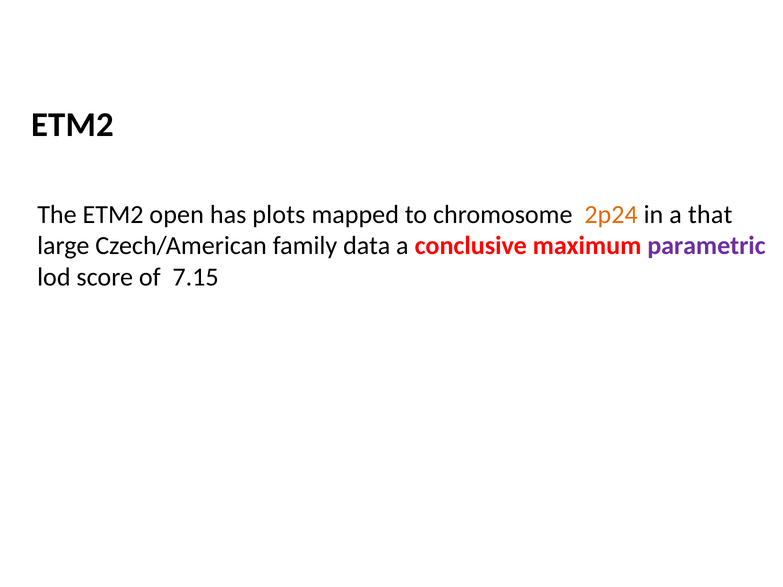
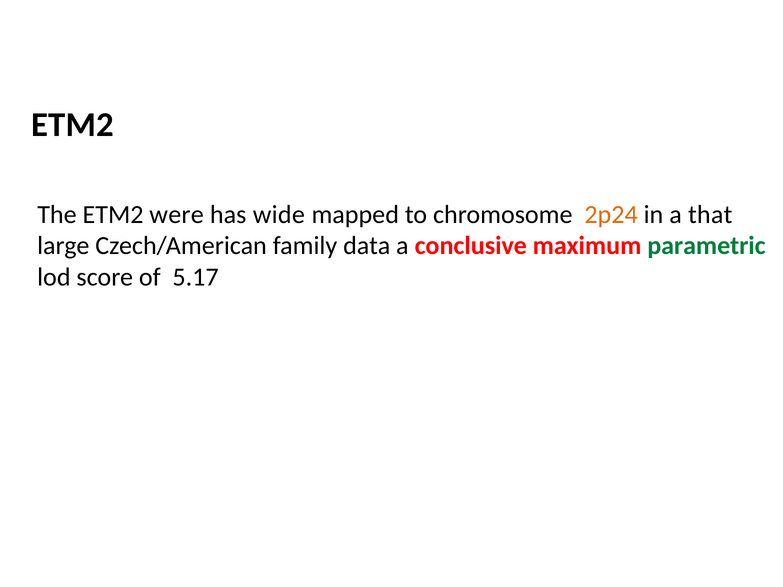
open: open -> were
plots: plots -> wide
parametric colour: purple -> green
7.15: 7.15 -> 5.17
